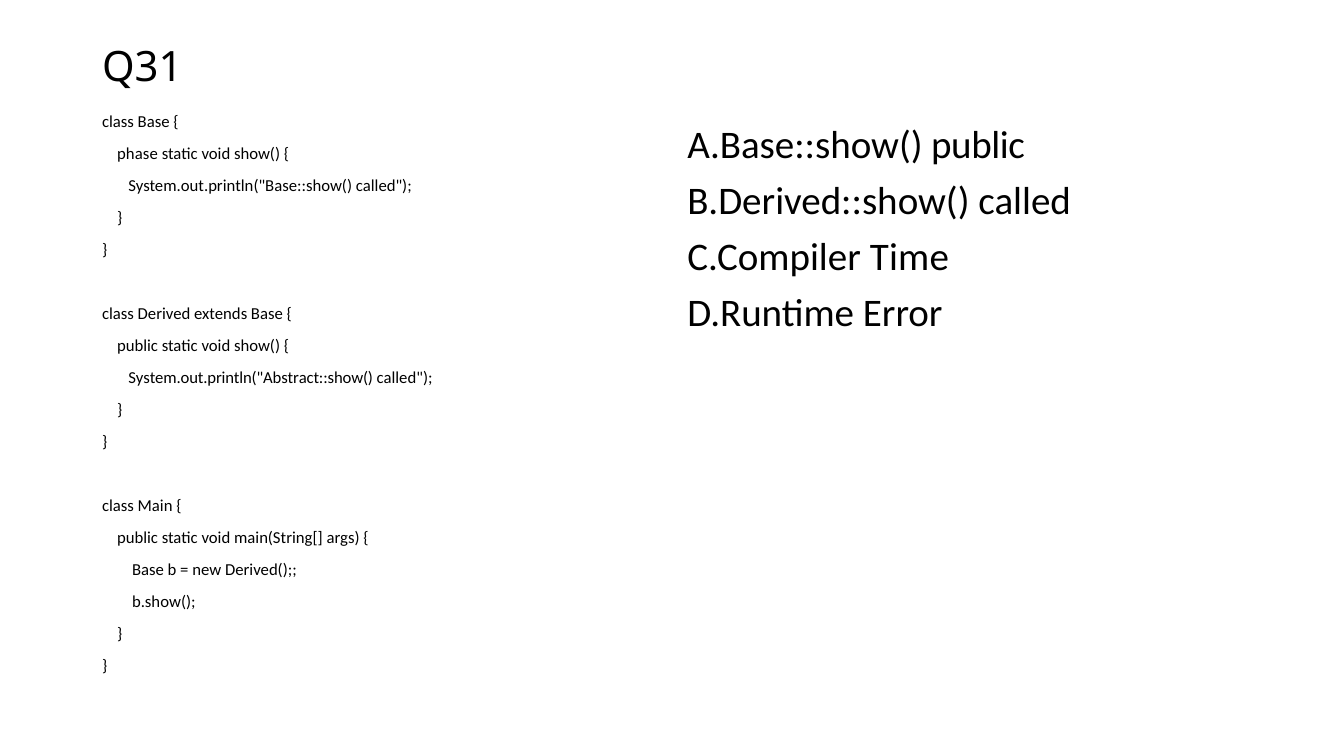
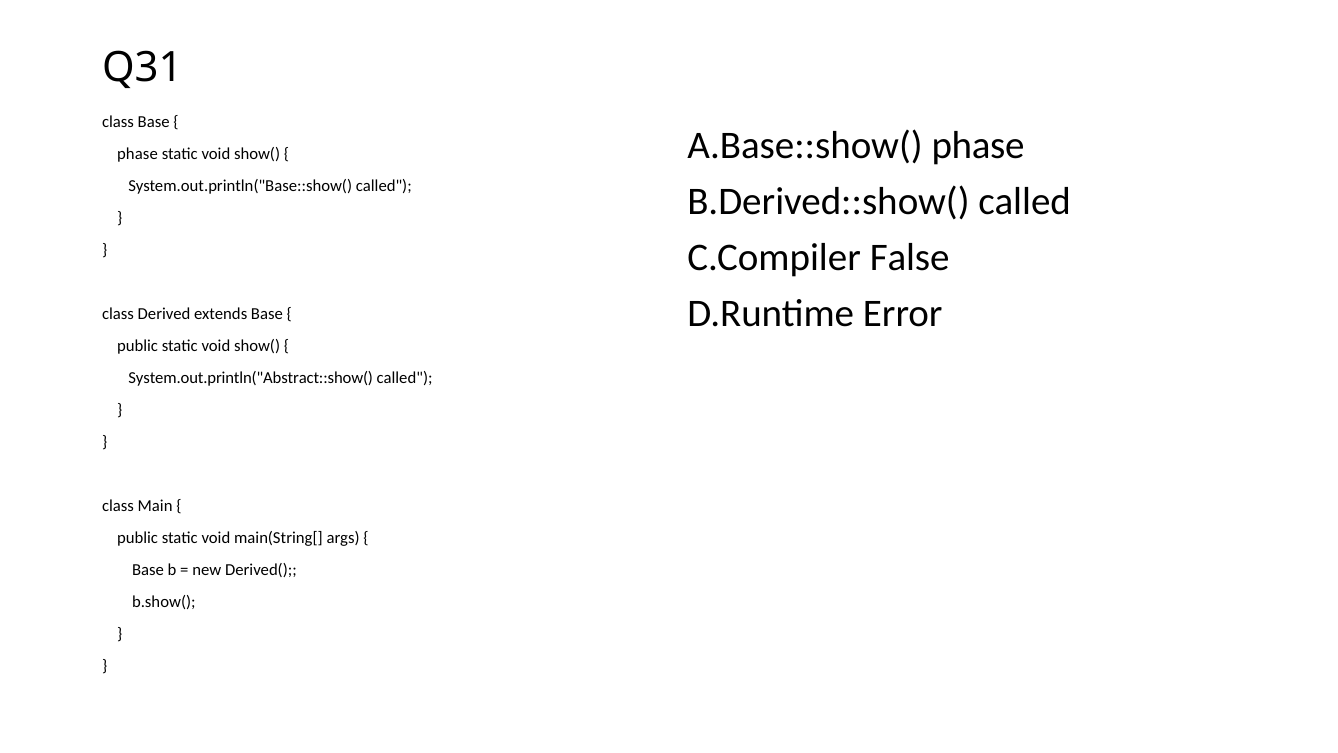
A.Base::show( public: public -> phase
Time: Time -> False
